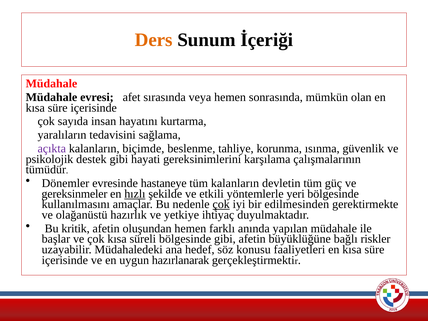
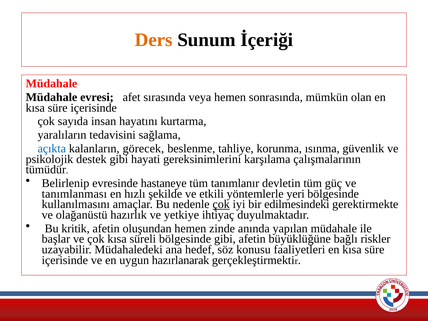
açıkta colour: purple -> blue
biçimde: biçimde -> görecek
Dönemler: Dönemler -> Belirlenip
tüm kalanların: kalanların -> tanımlanır
gereksinmeler: gereksinmeler -> tanımlanması
hızlı underline: present -> none
edilmesinden: edilmesinden -> edilmesindeki
farklı: farklı -> zinde
